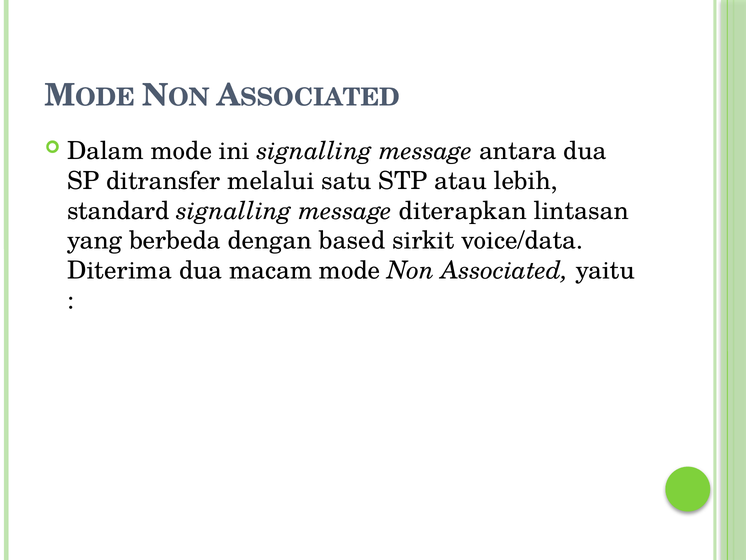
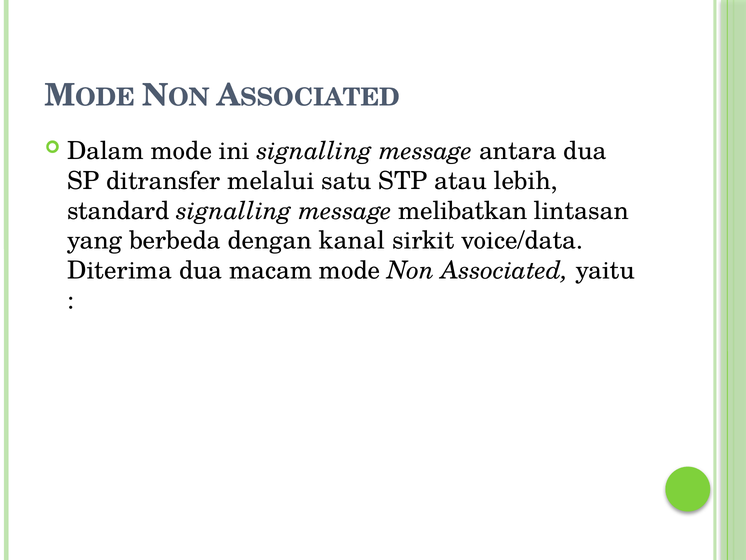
diterapkan: diterapkan -> melibatkan
based: based -> kanal
